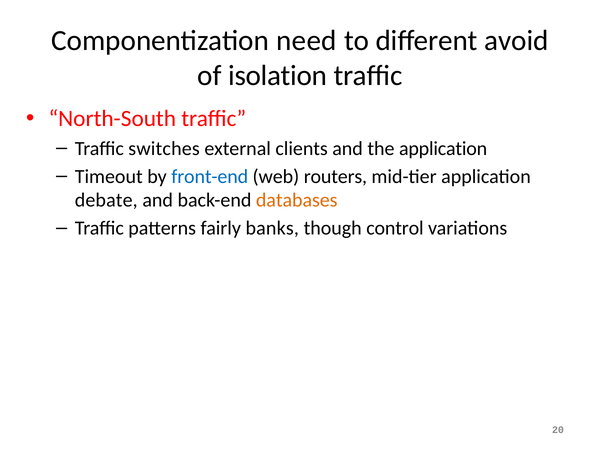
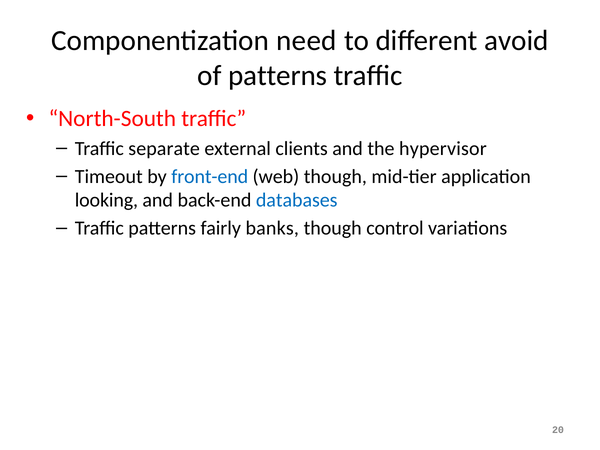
of isolation: isolation -> patterns
switches: switches -> separate
the application: application -> hypervisor
web routers: routers -> though
debate: debate -> looking
databases colour: orange -> blue
